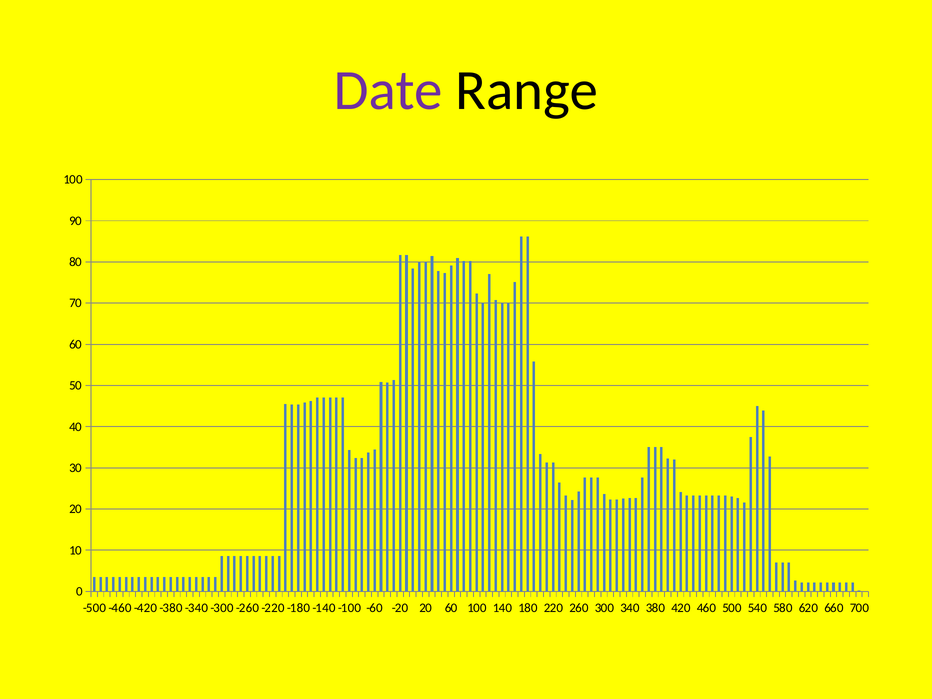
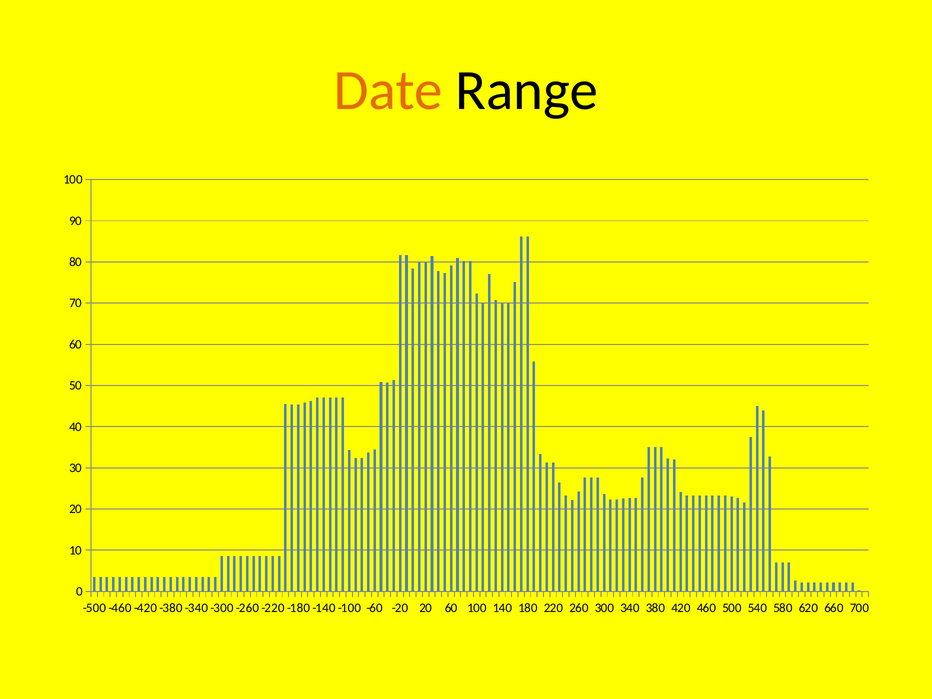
Date colour: purple -> orange
